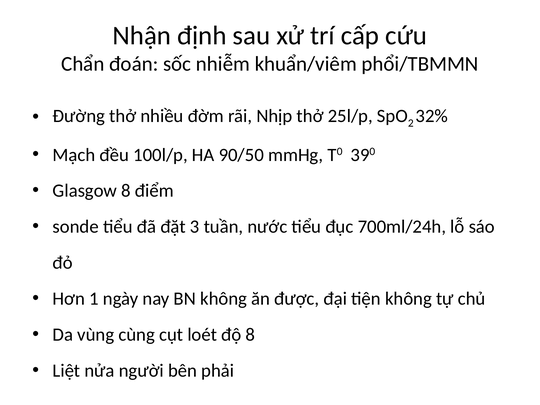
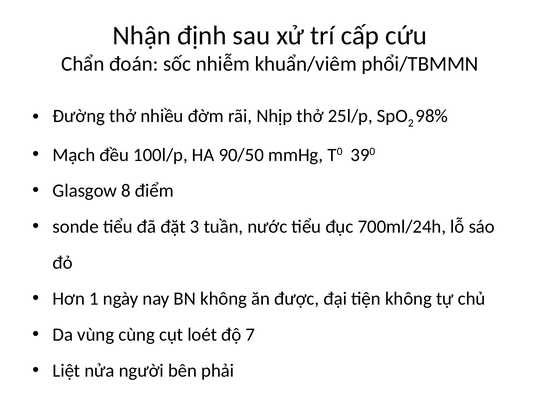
32%: 32% -> 98%
độ 8: 8 -> 7
